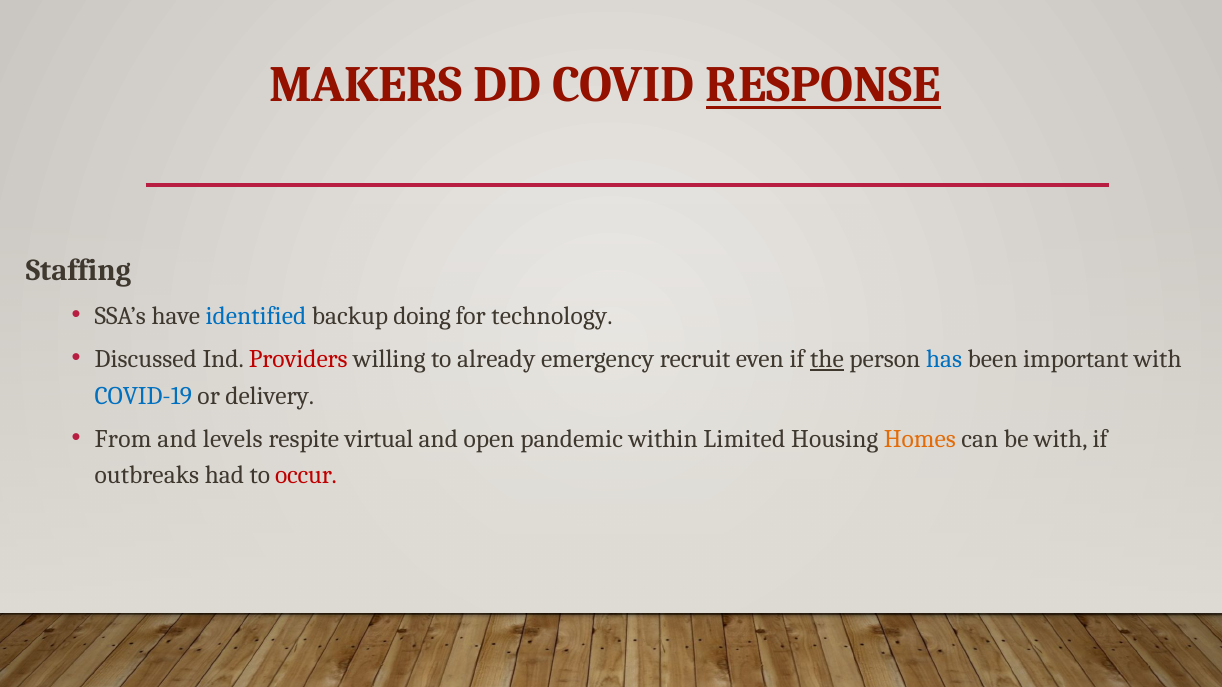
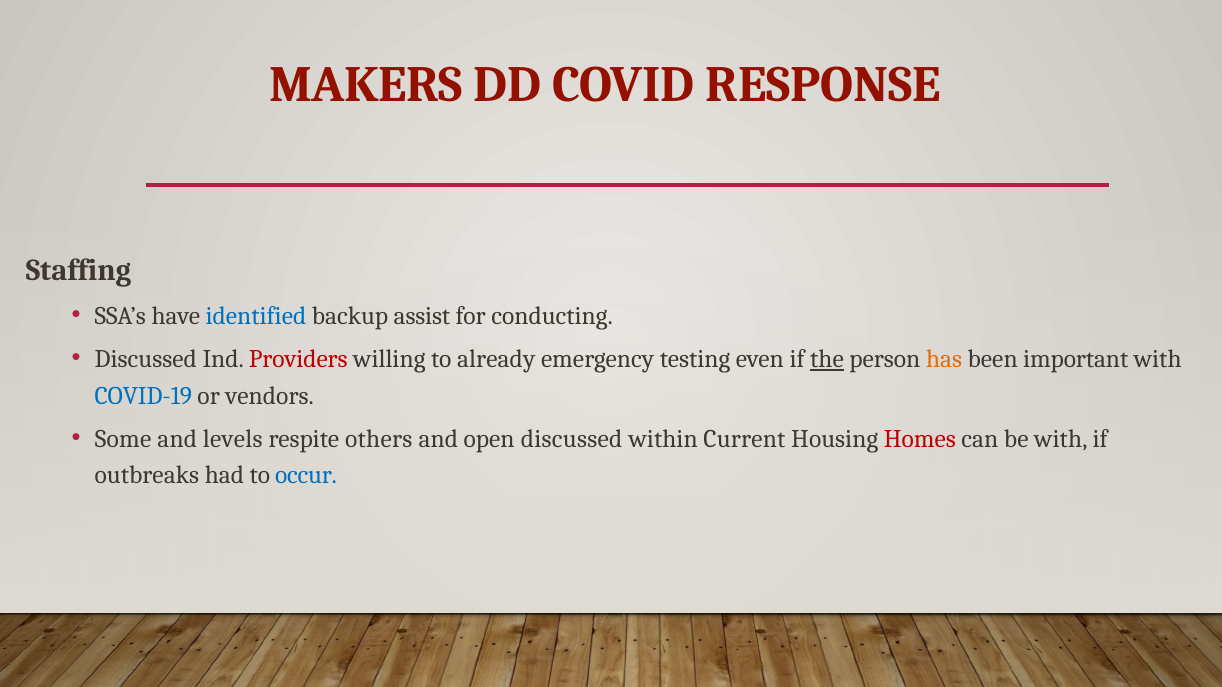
RESPONSE underline: present -> none
doing: doing -> assist
technology: technology -> conducting
recruit: recruit -> testing
has colour: blue -> orange
delivery: delivery -> vendors
From: From -> Some
virtual: virtual -> others
open pandemic: pandemic -> discussed
Limited: Limited -> Current
Homes colour: orange -> red
occur colour: red -> blue
